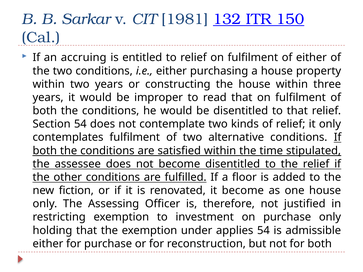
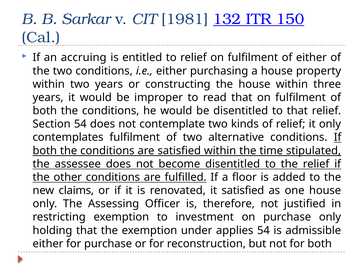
fiction: fiction -> claims
it become: become -> satisfied
